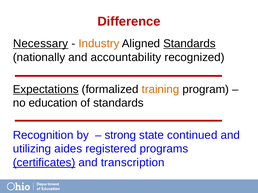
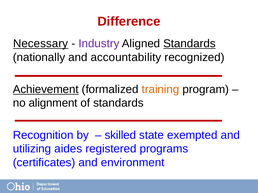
Industry colour: orange -> purple
Expectations: Expectations -> Achievement
education: education -> alignment
strong: strong -> skilled
continued: continued -> exempted
certificates underline: present -> none
transcription: transcription -> environment
